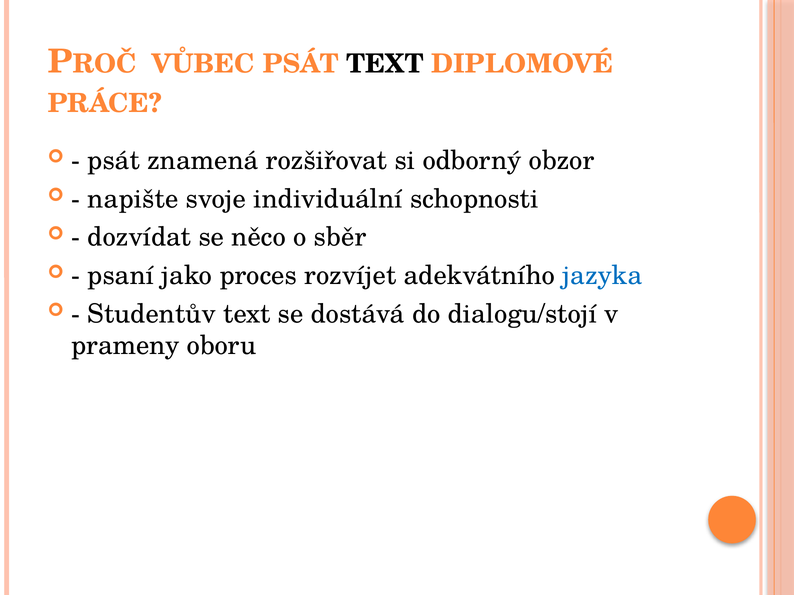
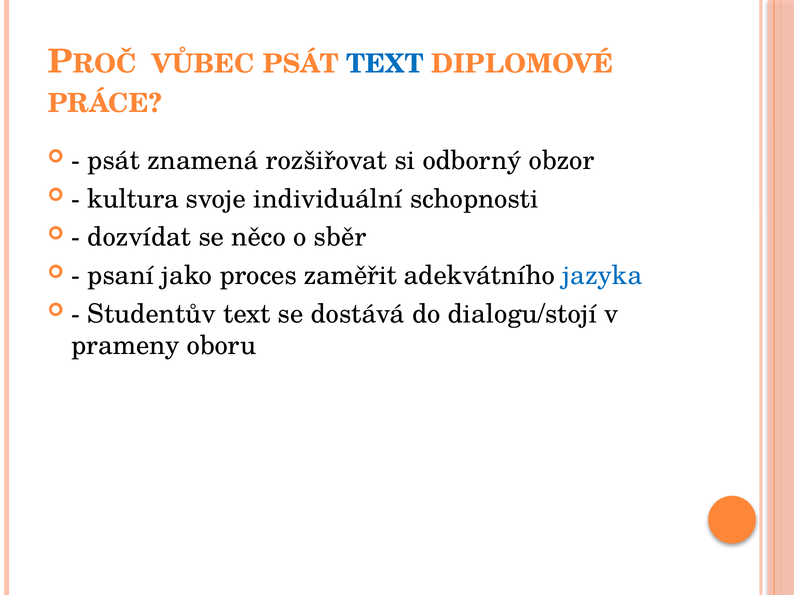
TEXT at (385, 64) colour: black -> blue
napište: napište -> kultura
rozvíjet: rozvíjet -> zaměřit
